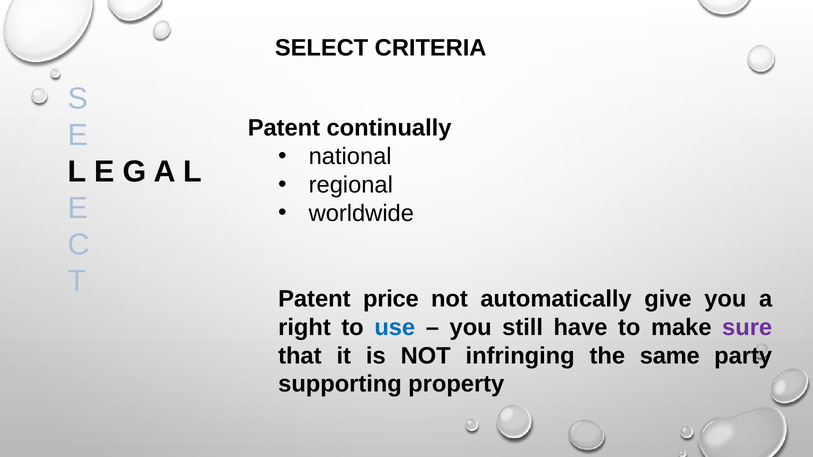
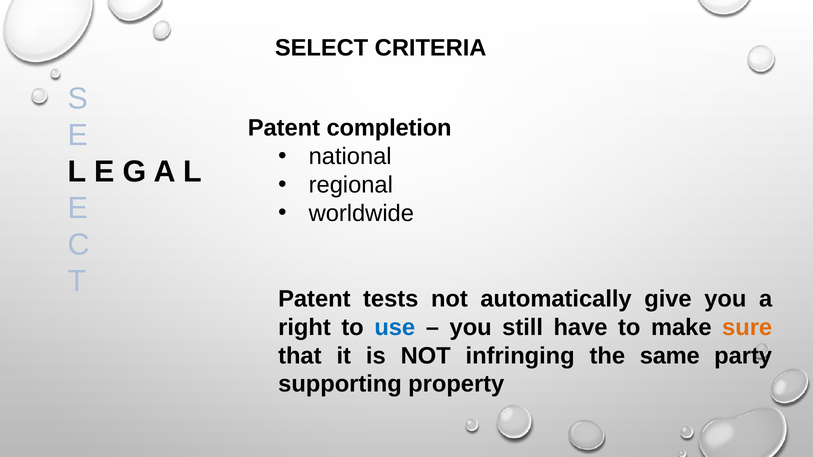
continually: continually -> completion
price: price -> tests
sure colour: purple -> orange
